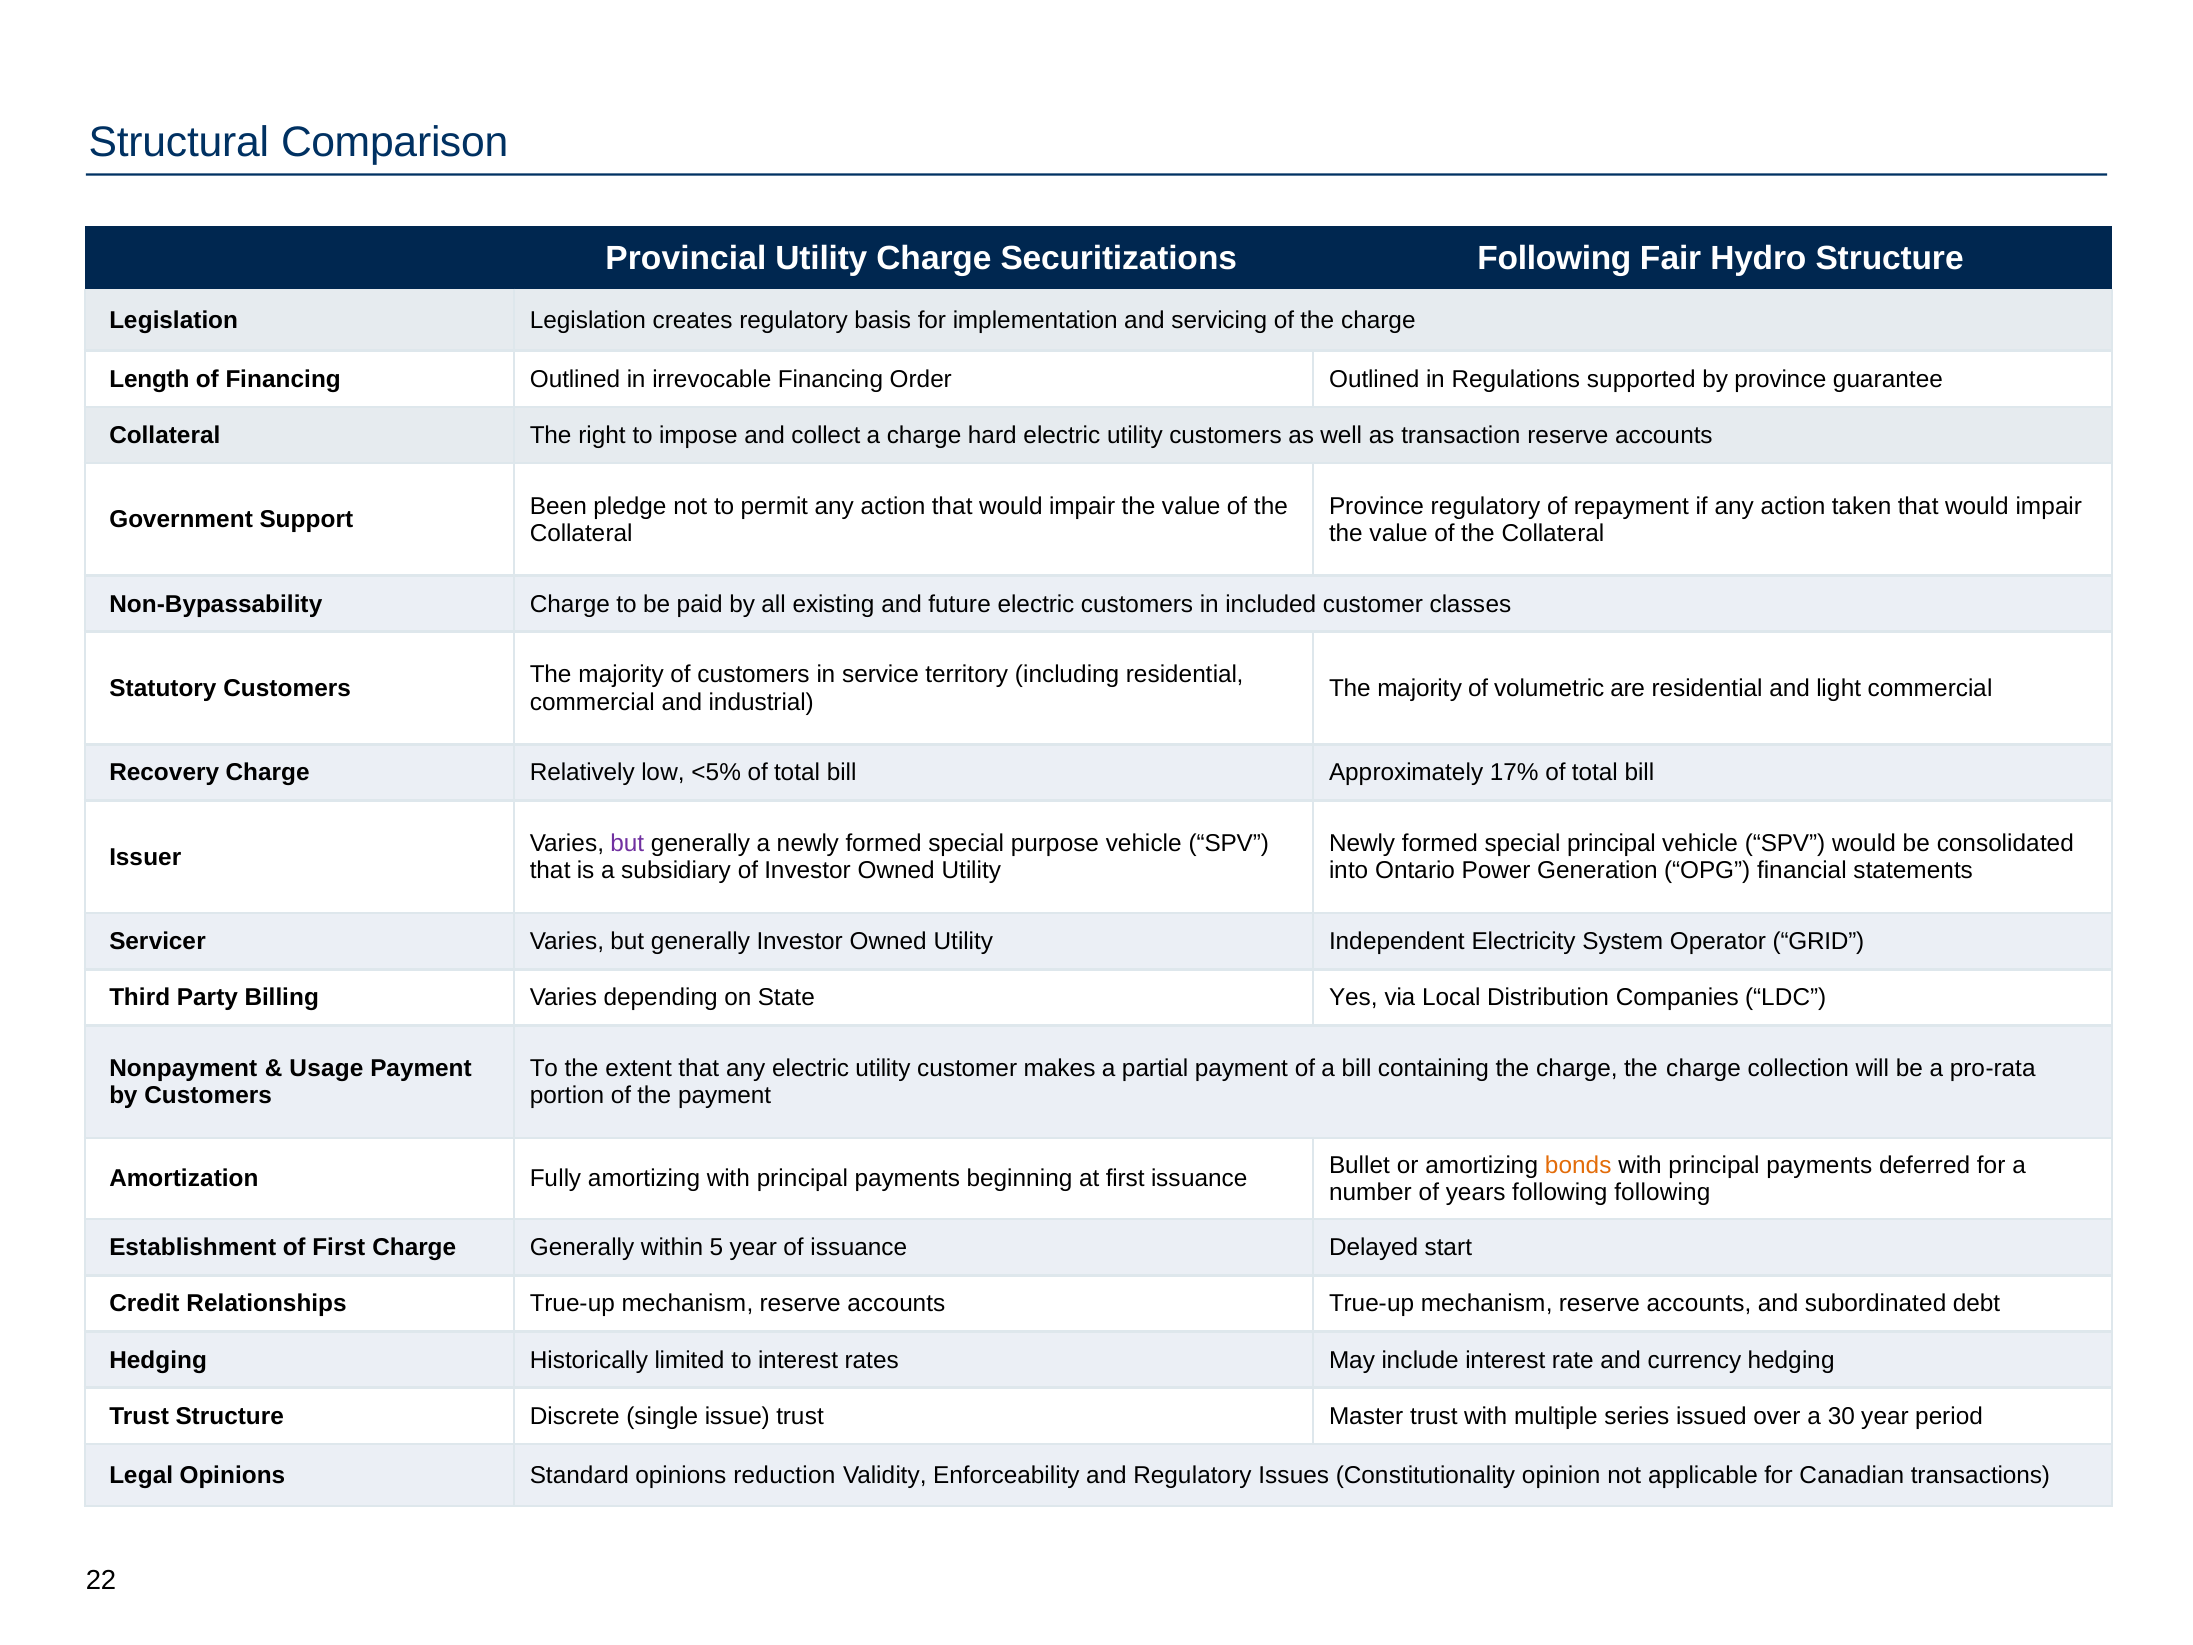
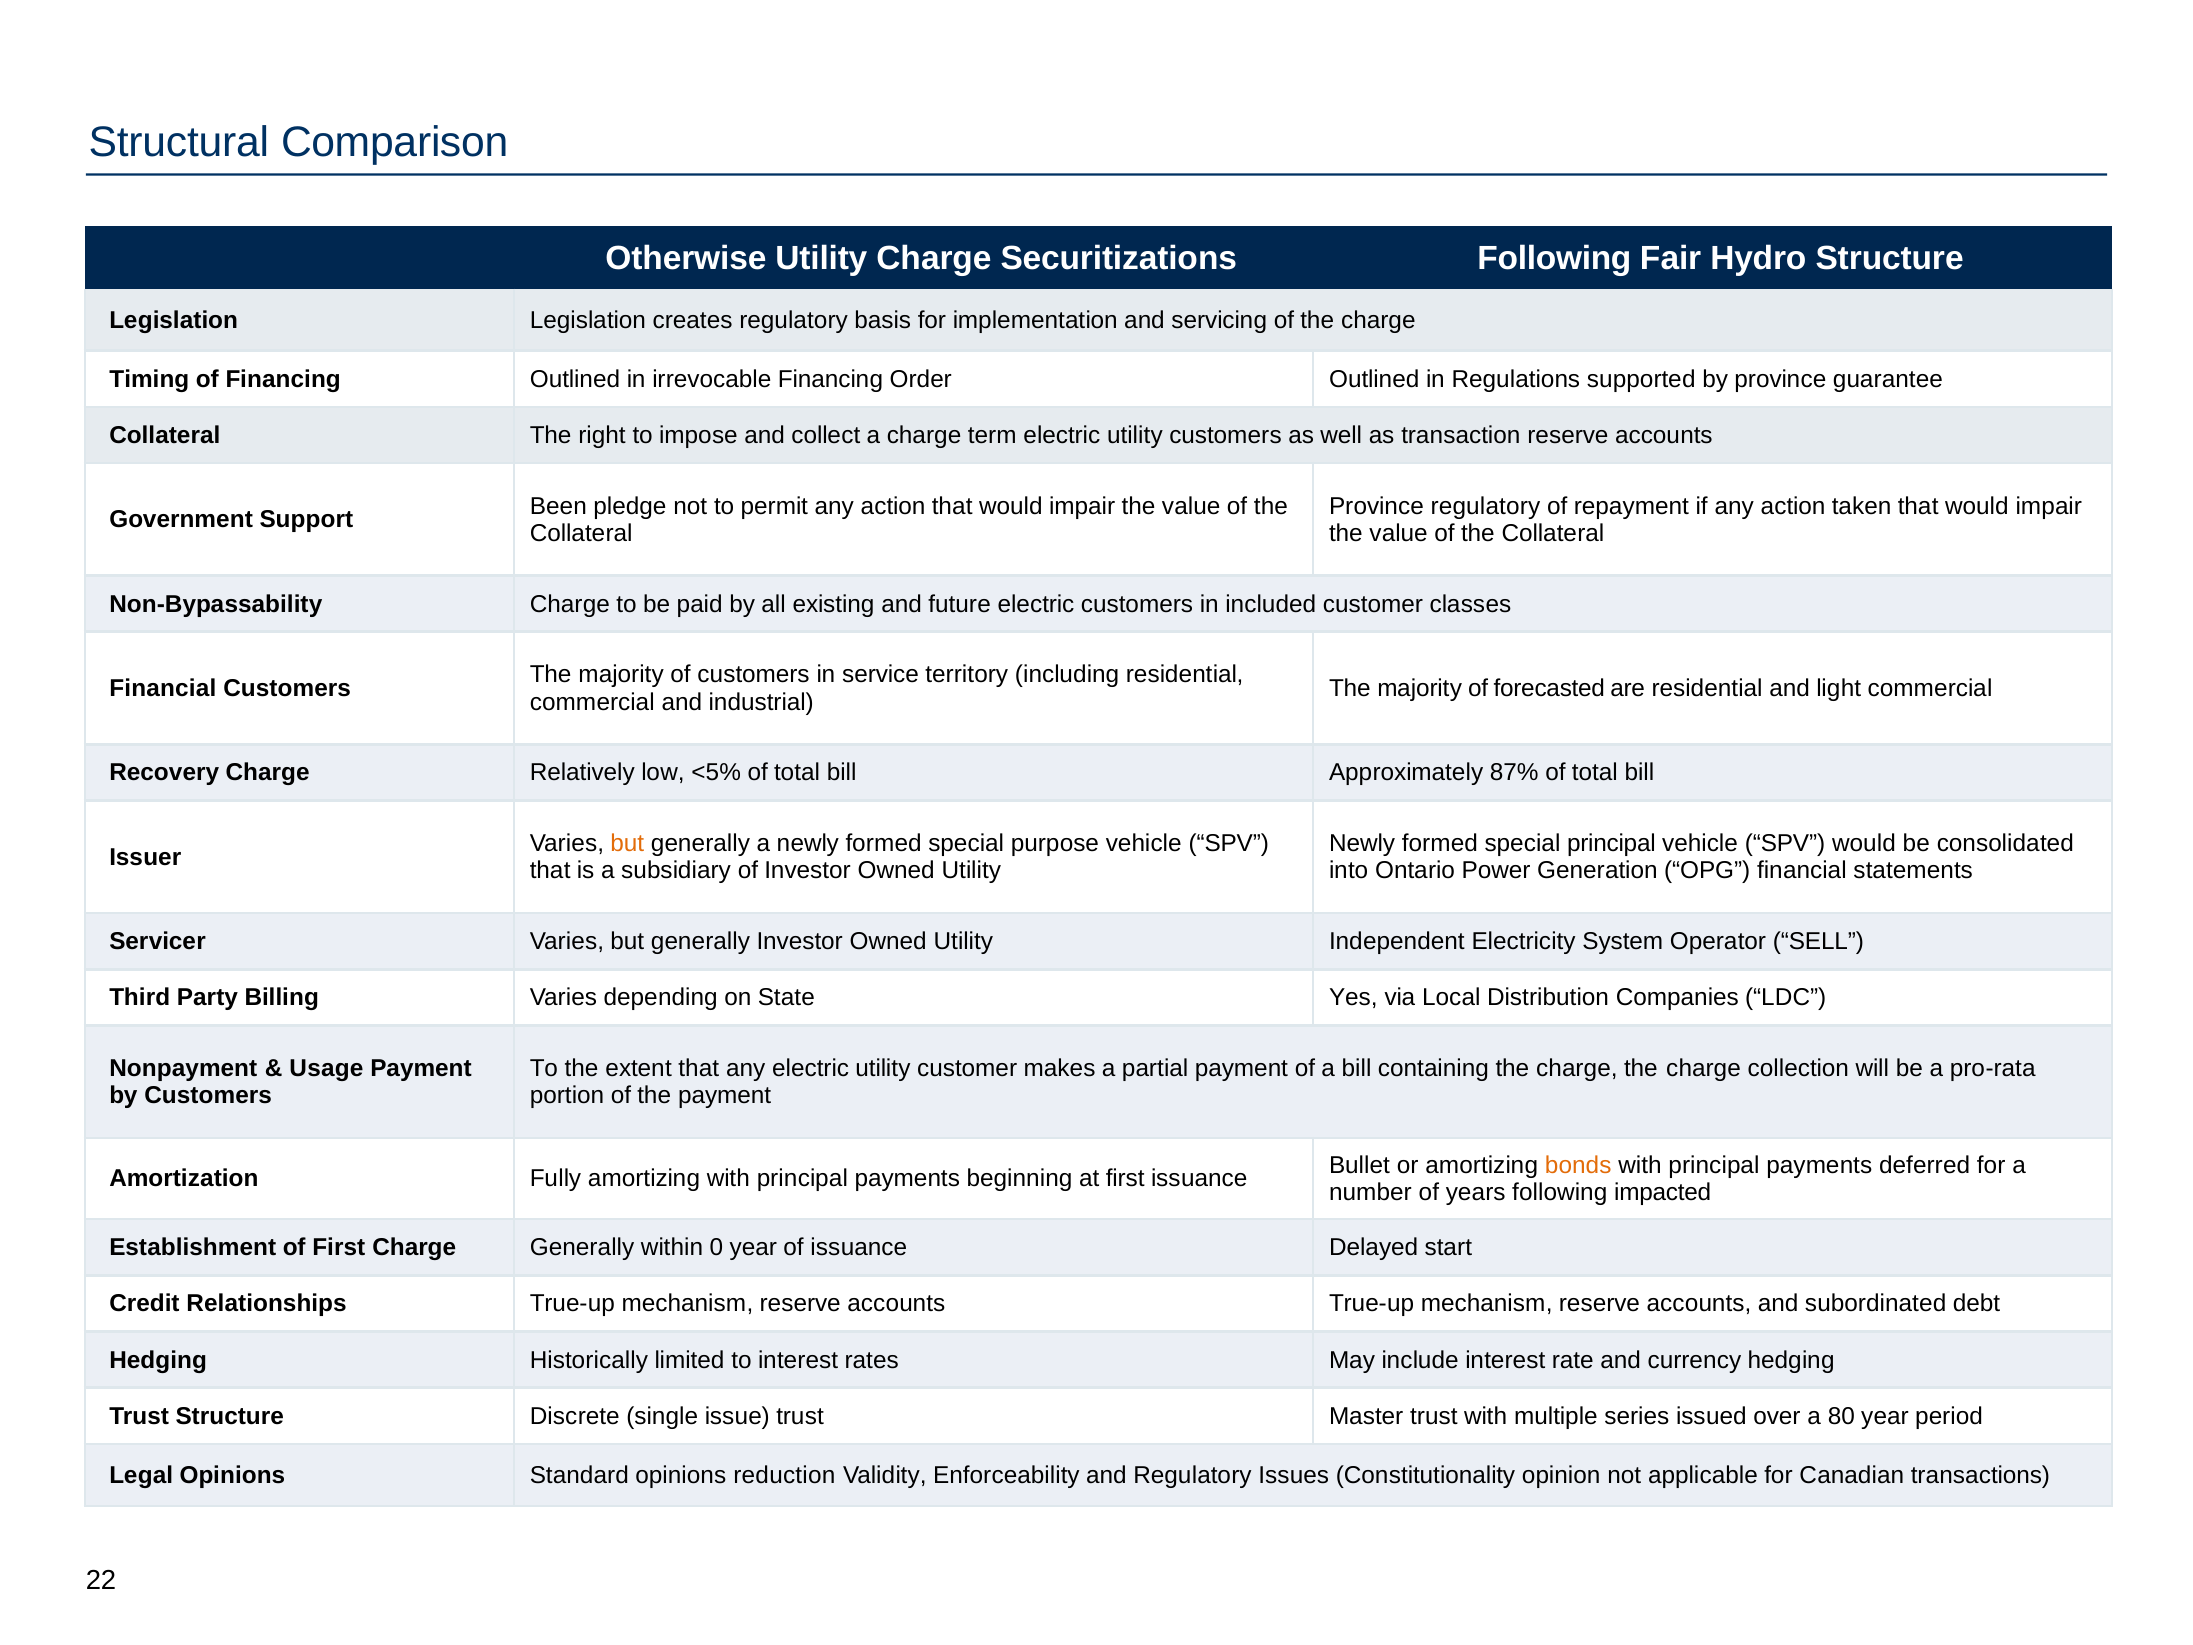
Provincial: Provincial -> Otherwise
Length: Length -> Timing
hard: hard -> term
Statutory at (163, 688): Statutory -> Financial
volumetric: volumetric -> forecasted
17%: 17% -> 87%
but at (627, 843) colour: purple -> orange
GRID: GRID -> SELL
following following: following -> impacted
5: 5 -> 0
30: 30 -> 80
